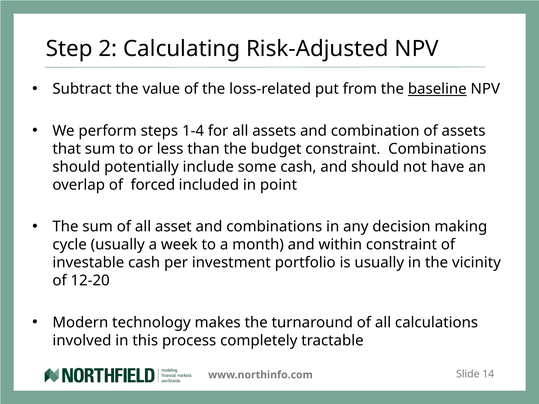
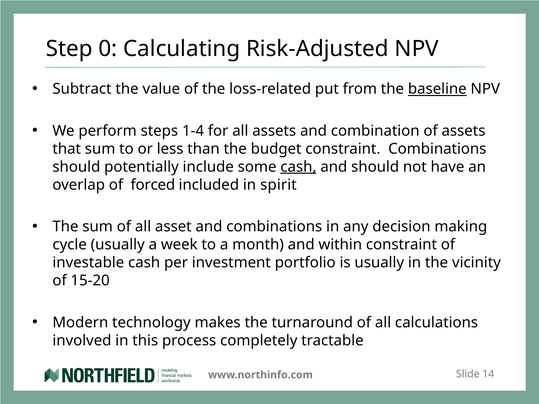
2: 2 -> 0
cash at (298, 167) underline: none -> present
point: point -> spirit
12-20: 12-20 -> 15-20
